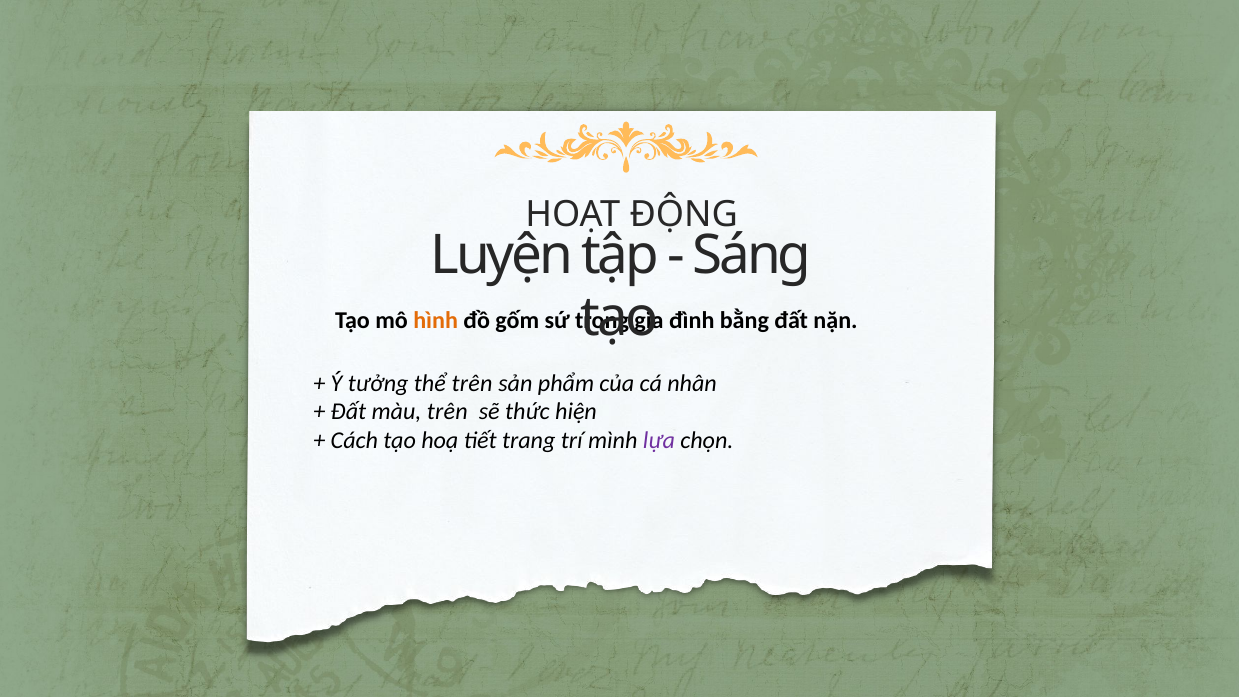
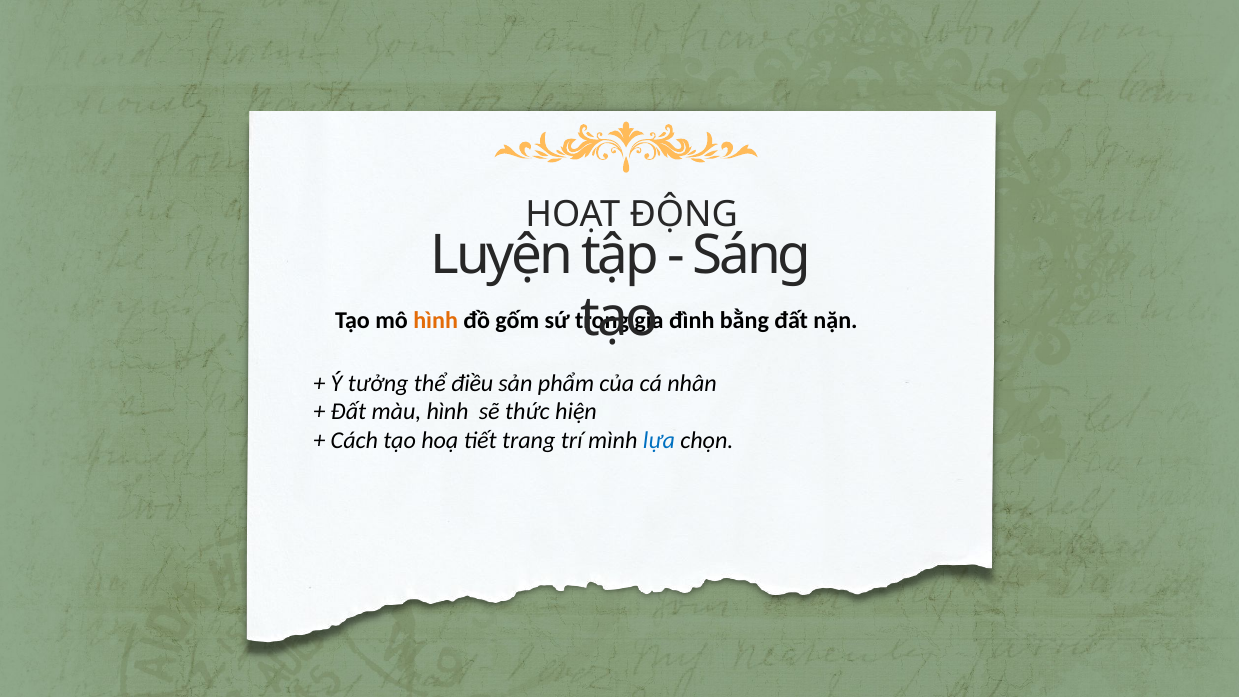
thể trên: trên -> điều
màu trên: trên -> hình
lựa colour: purple -> blue
